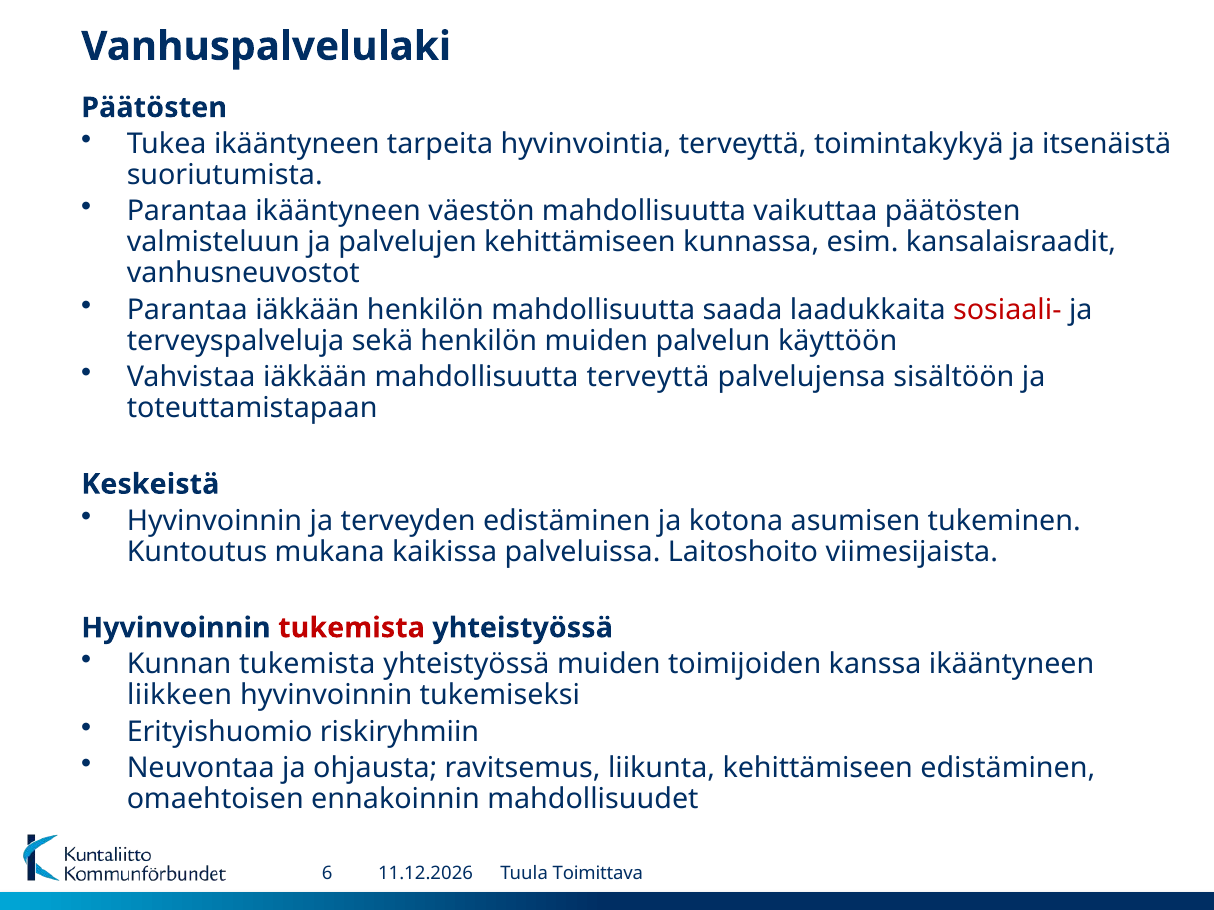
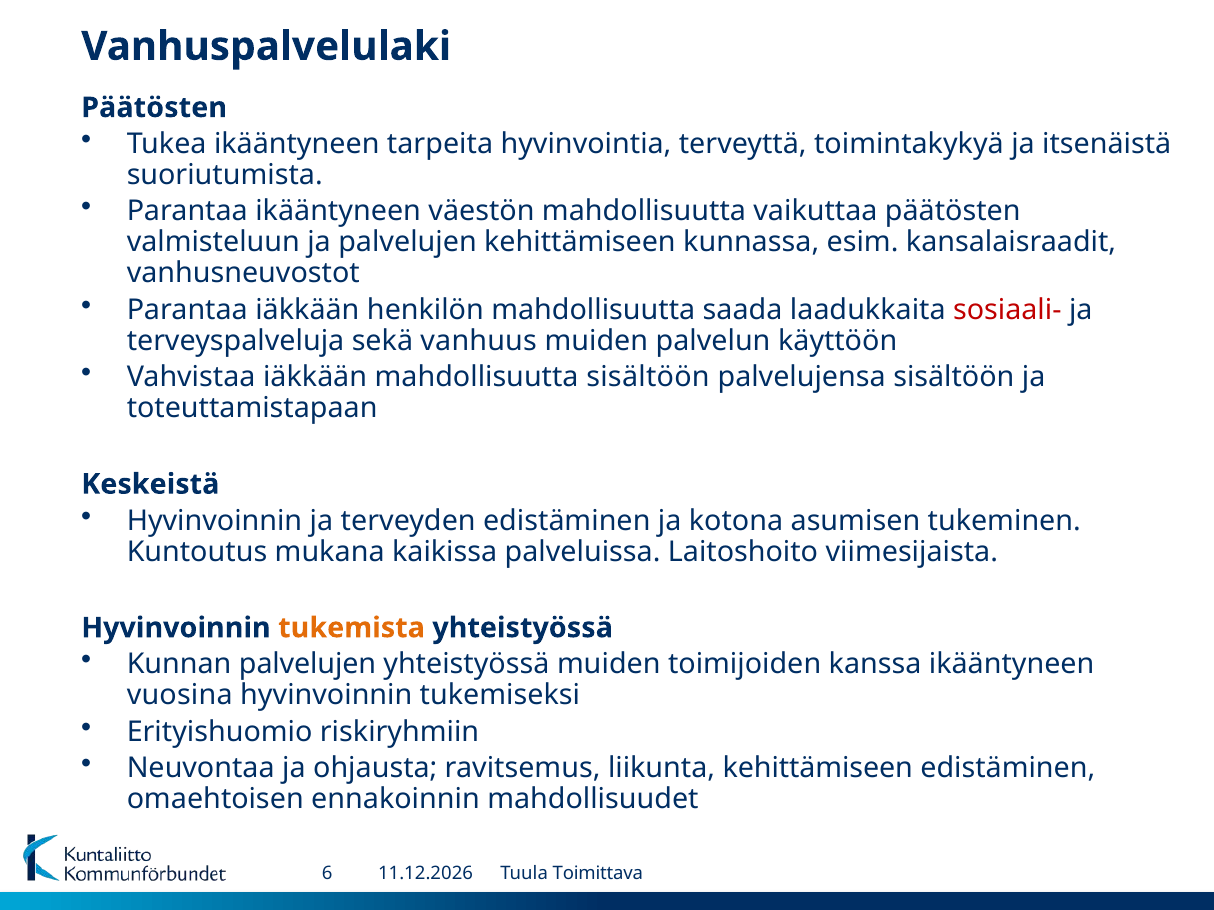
sekä henkilön: henkilön -> vanhuus
mahdollisuutta terveyttä: terveyttä -> sisältöön
tukemista at (352, 628) colour: red -> orange
Kunnan tukemista: tukemista -> palvelujen
liikkeen: liikkeen -> vuosina
